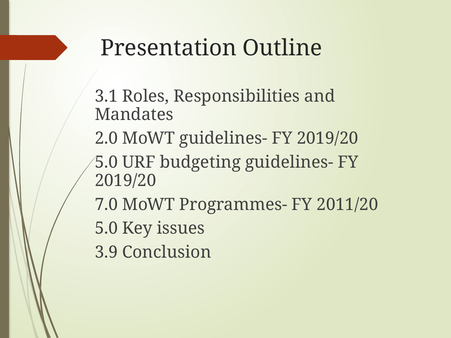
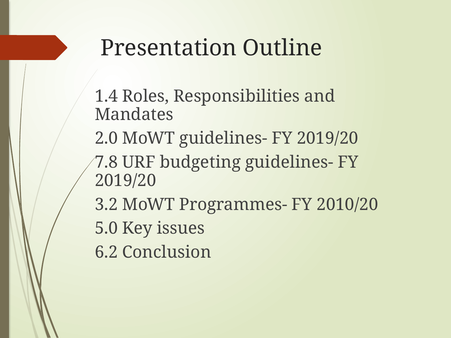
3.1: 3.1 -> 1.4
5.0 at (106, 162): 5.0 -> 7.8
7.0: 7.0 -> 3.2
2011/20: 2011/20 -> 2010/20
3.9: 3.9 -> 6.2
